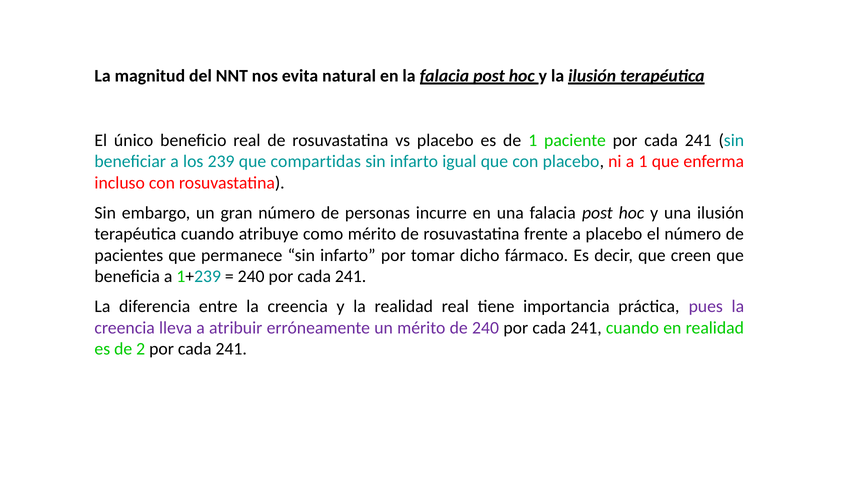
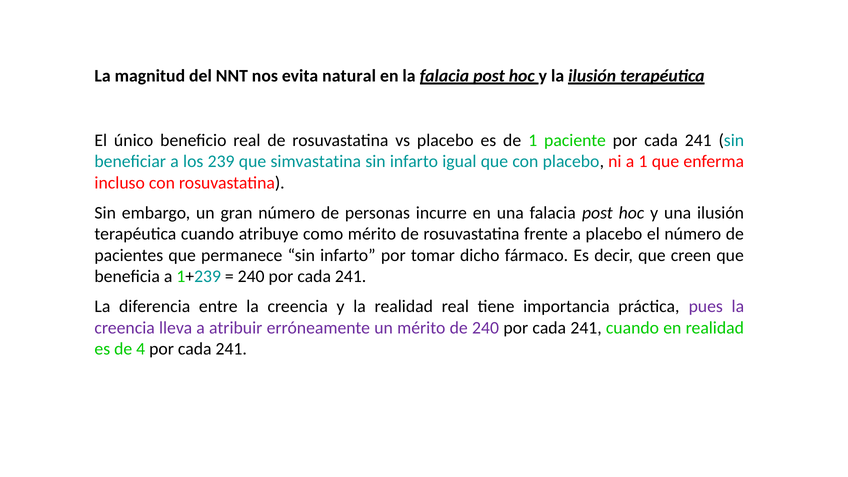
compartidas: compartidas -> simvastatina
2: 2 -> 4
